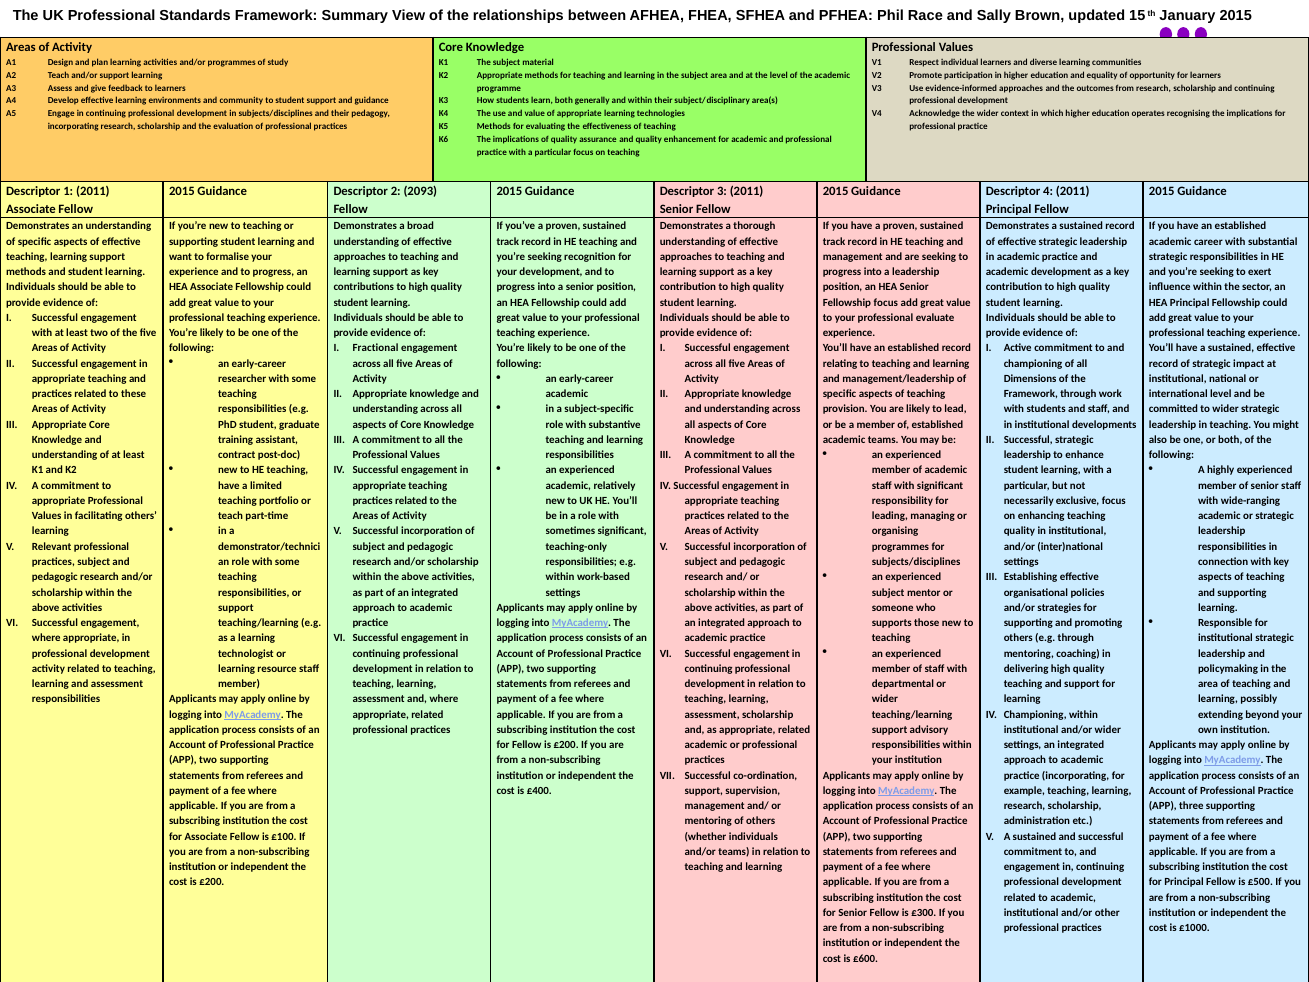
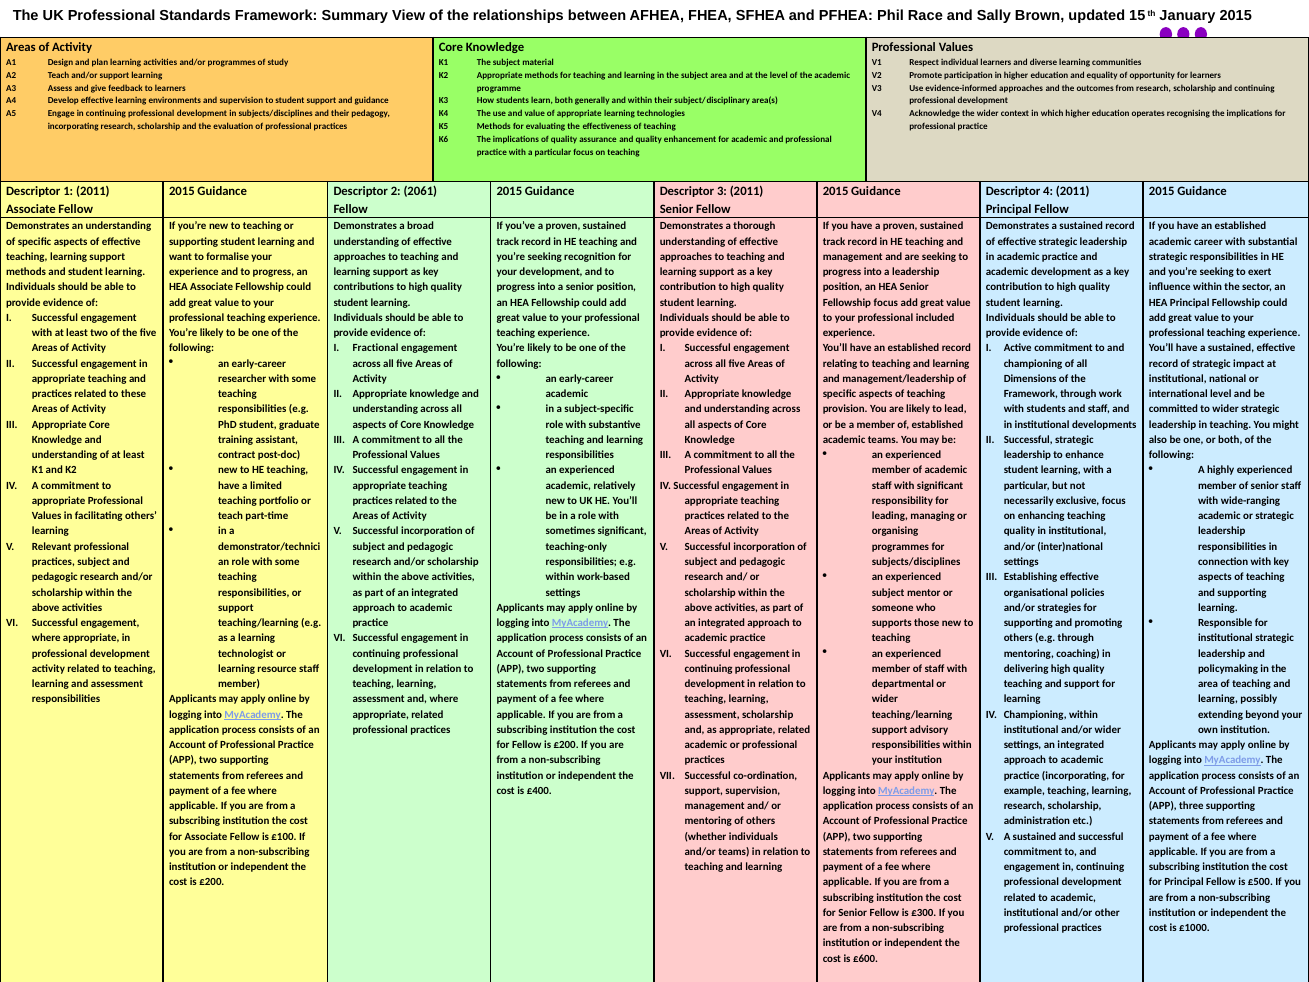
and community: community -> supervision
2093: 2093 -> 2061
evaluate: evaluate -> included
